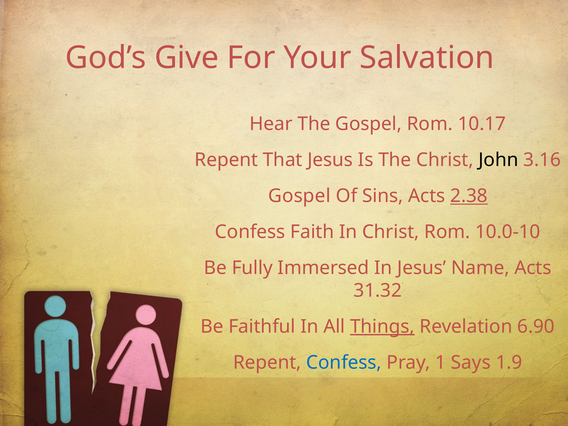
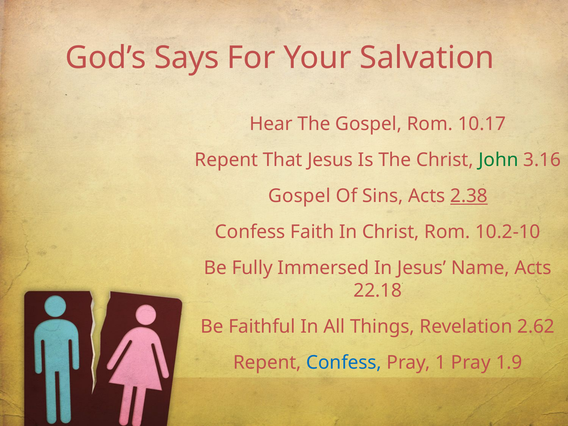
Give: Give -> Says
John colour: black -> green
10.0-10: 10.0-10 -> 10.2-10
31.32: 31.32 -> 22.18
Things underline: present -> none
6.90: 6.90 -> 2.62
1 Says: Says -> Pray
